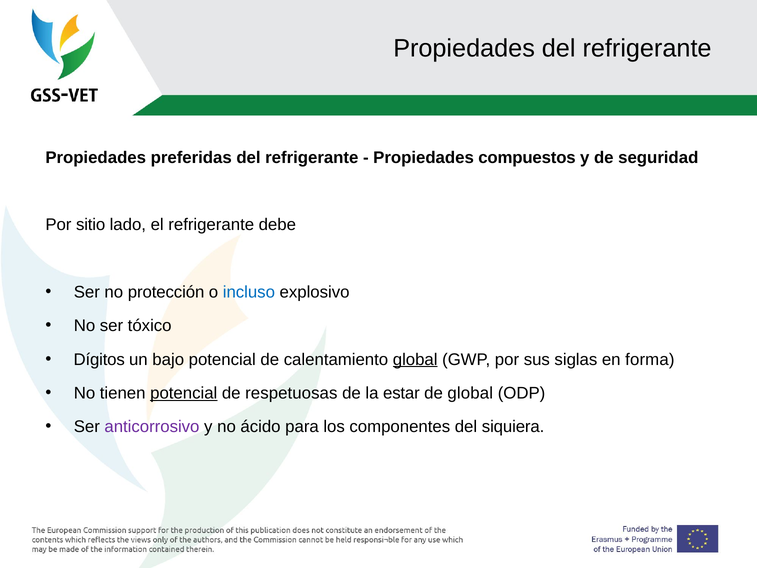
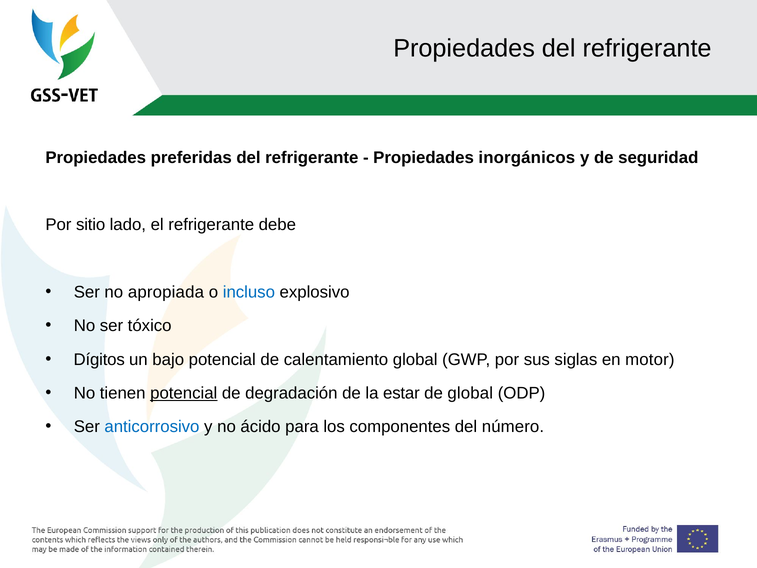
compuestos: compuestos -> inorgánicos
protección: protección -> apropiada
global at (415, 359) underline: present -> none
forma: forma -> motor
respetuosas: respetuosas -> degradación
anticorrosivo colour: purple -> blue
siquiera: siquiera -> número
